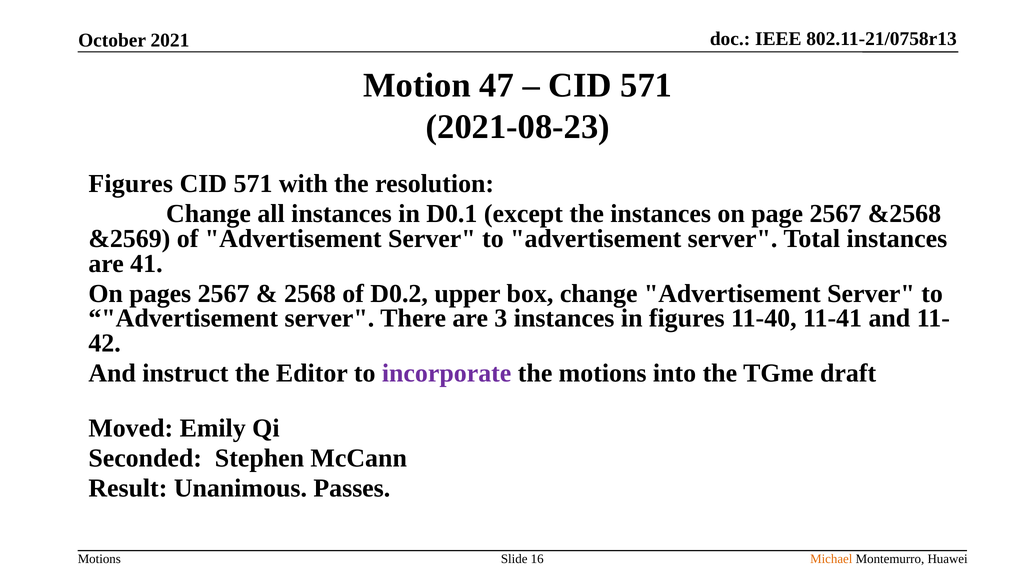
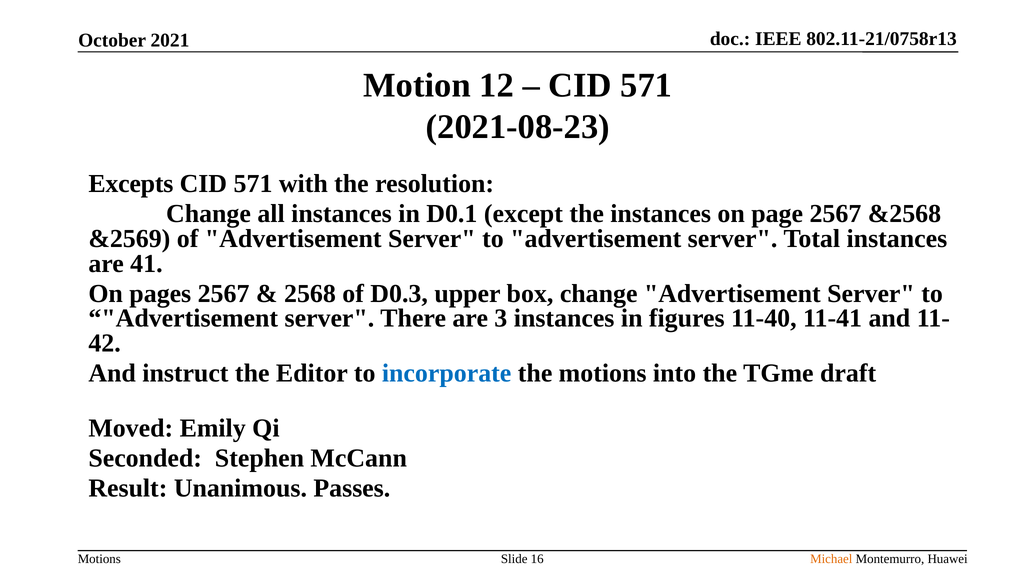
47: 47 -> 12
Figures at (131, 184): Figures -> Excepts
D0.2: D0.2 -> D0.3
incorporate colour: purple -> blue
